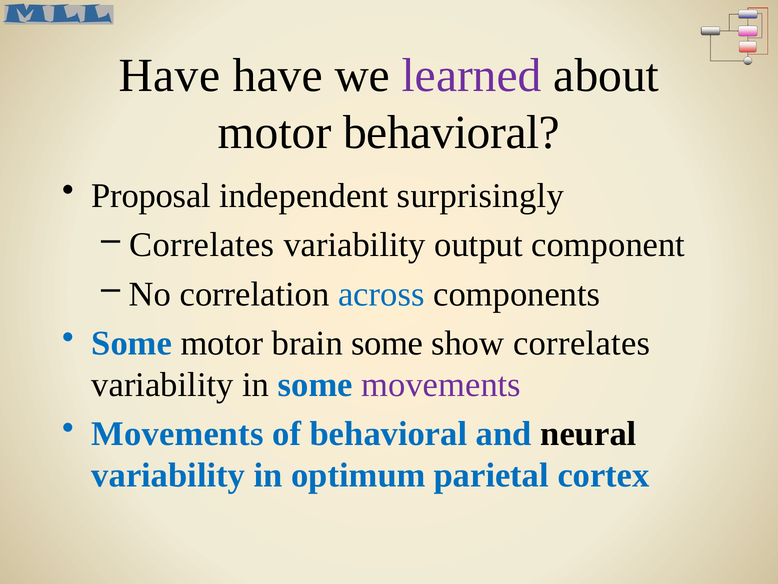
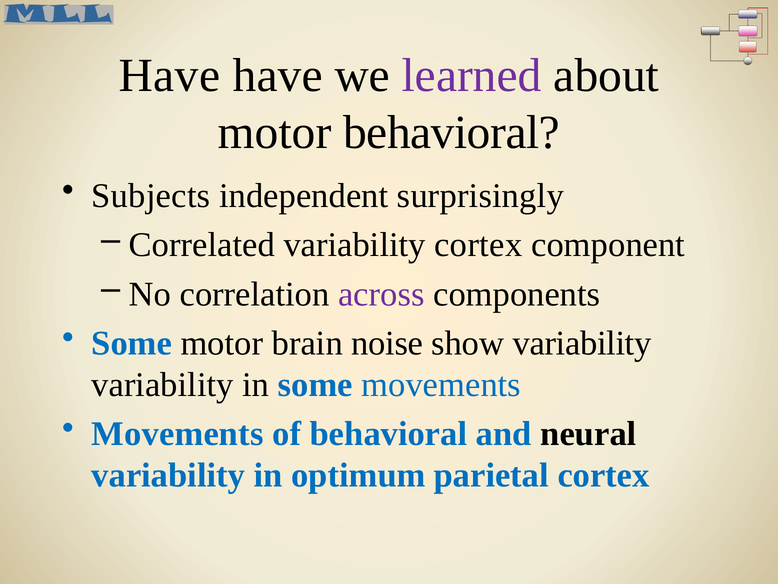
Proposal: Proposal -> Subjects
Correlates at (202, 245): Correlates -> Correlated
variability output: output -> cortex
across colour: blue -> purple
brain some: some -> noise
show correlates: correlates -> variability
movements at (441, 384) colour: purple -> blue
